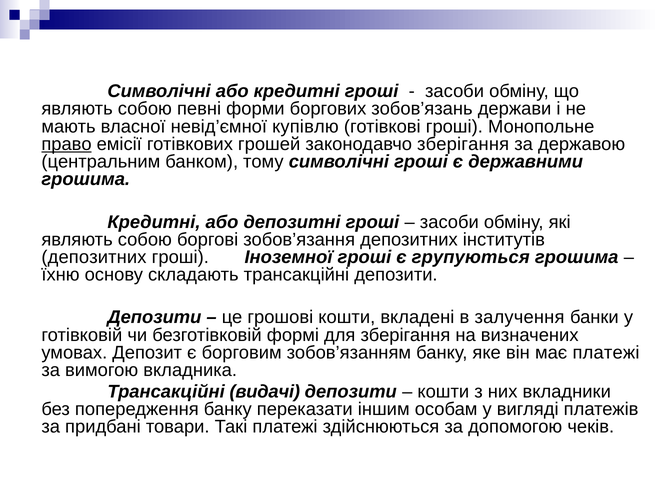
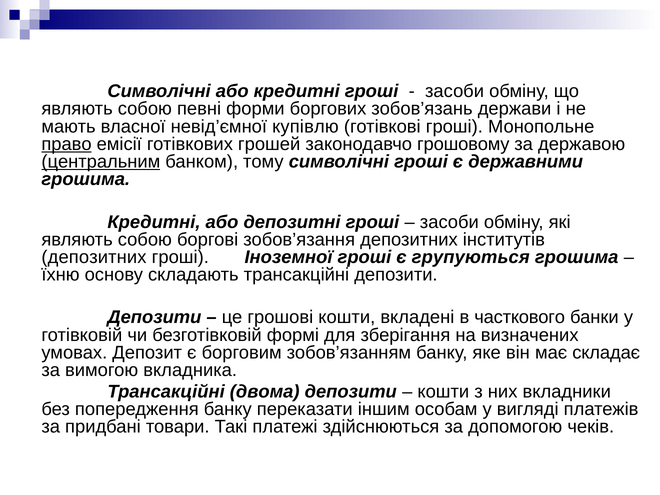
законодавчо зберігання: зберігання -> грошовому
центральним underline: none -> present
залучення: залучення -> часткового
має платежі: платежі -> складає
видачі: видачі -> двома
